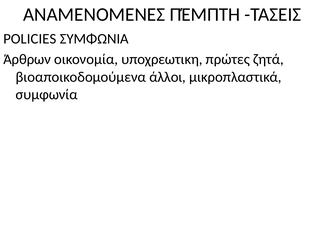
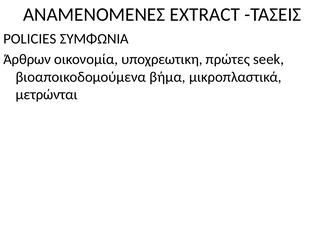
ΠΈΜΠΤΗ: ΠΈΜΠΤΗ -> EXTRACT
ζητά: ζητά -> seek
άλλοι: άλλοι -> βήμα
συμφωνία: συμφωνία -> μετρώνται
